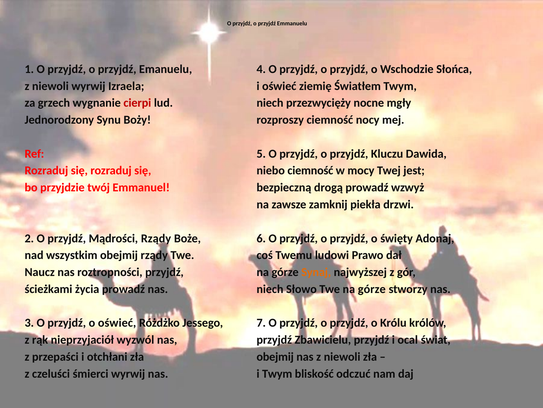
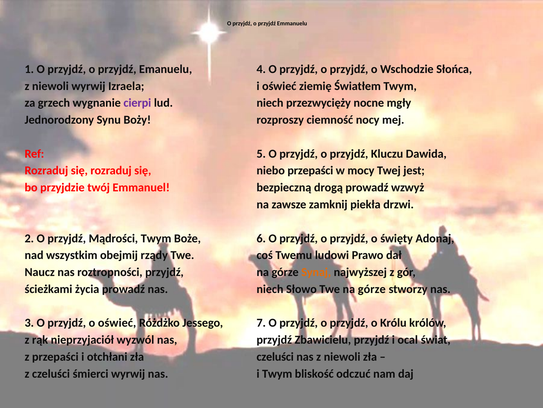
cierpi colour: red -> purple
niebo ciemność: ciemność -> przepaści
Mądrości Rządy: Rządy -> Twym
obejmij at (275, 356): obejmij -> czeluści
